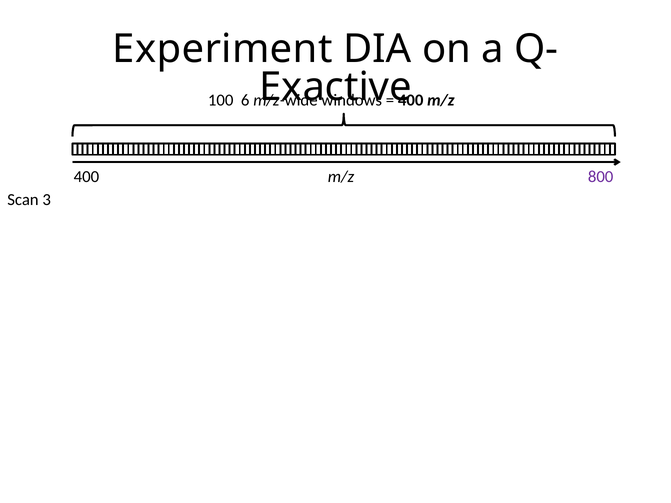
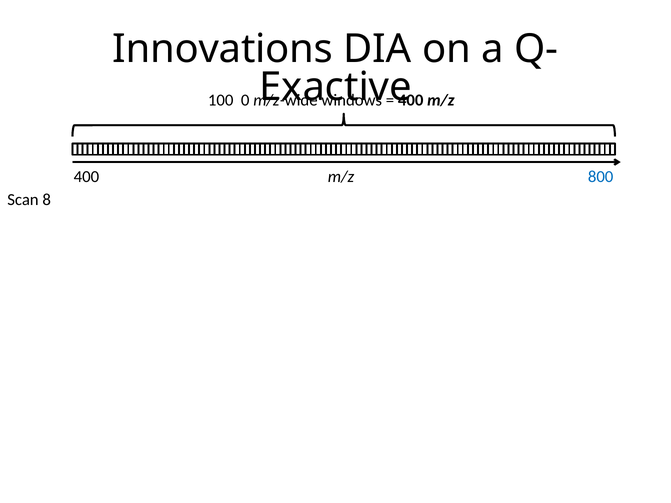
Experiment: Experiment -> Innovations
6: 6 -> 0
800 colour: purple -> blue
3: 3 -> 8
